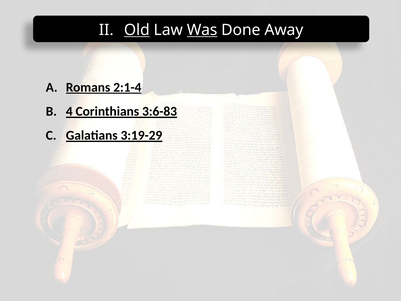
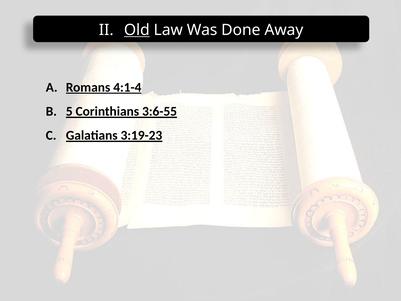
Was underline: present -> none
2:1-4: 2:1-4 -> 4:1-4
4: 4 -> 5
3:6-83: 3:6-83 -> 3:6-55
3:19-29: 3:19-29 -> 3:19-23
